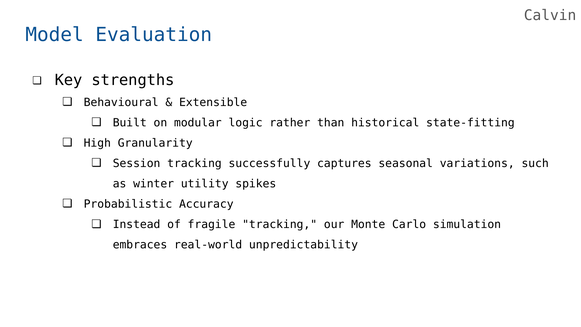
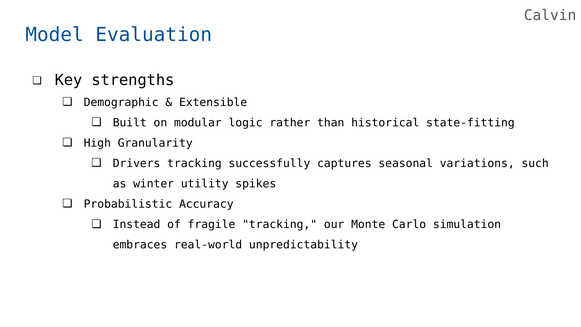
Behavioural: Behavioural -> Demographic
Session: Session -> Drivers
